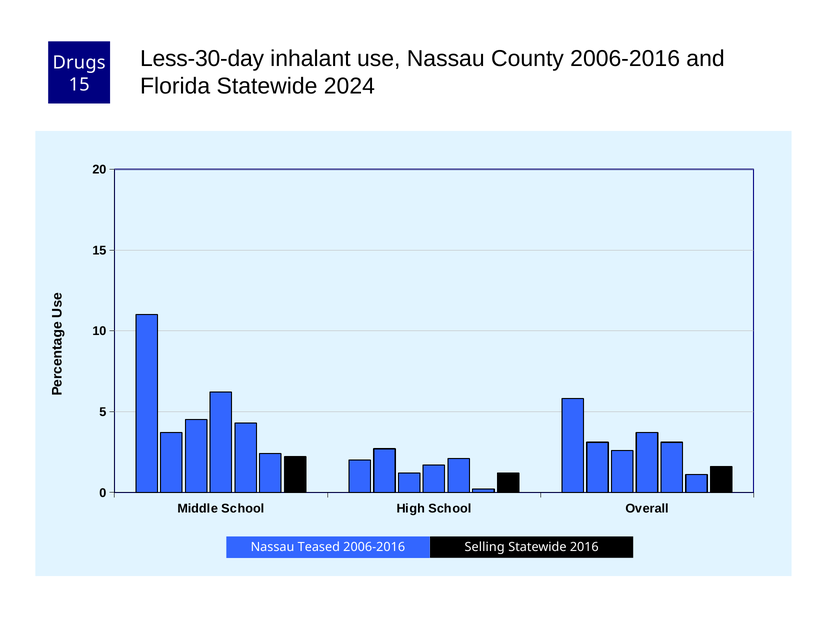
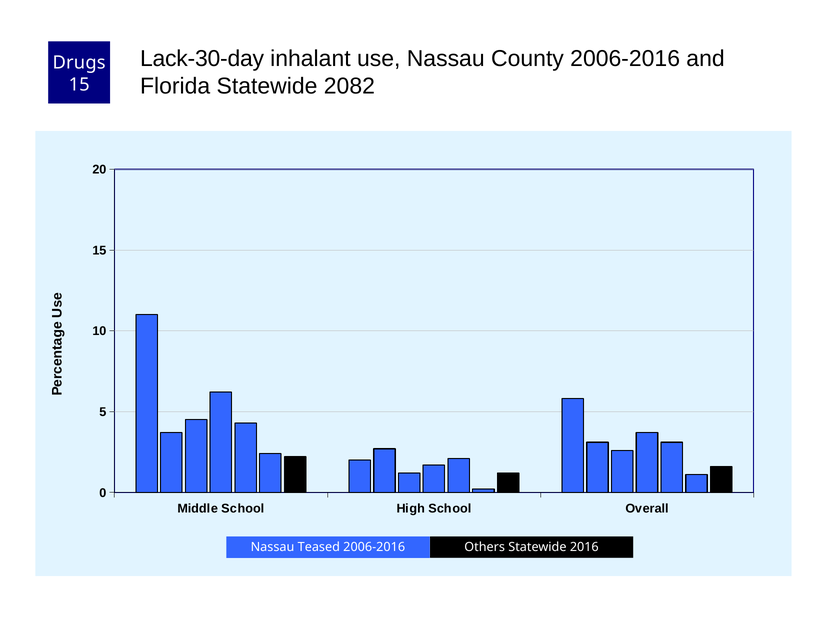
Less-30-day: Less-30-day -> Lack-30-day
2024: 2024 -> 2082
Selling: Selling -> Others
